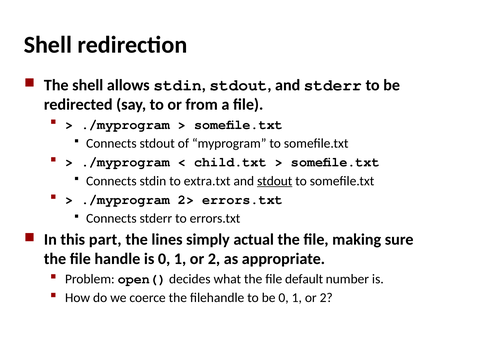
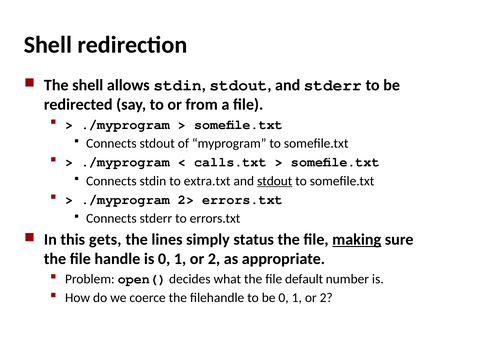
child.txt: child.txt -> calls.txt
part: part -> gets
actual: actual -> status
making underline: none -> present
